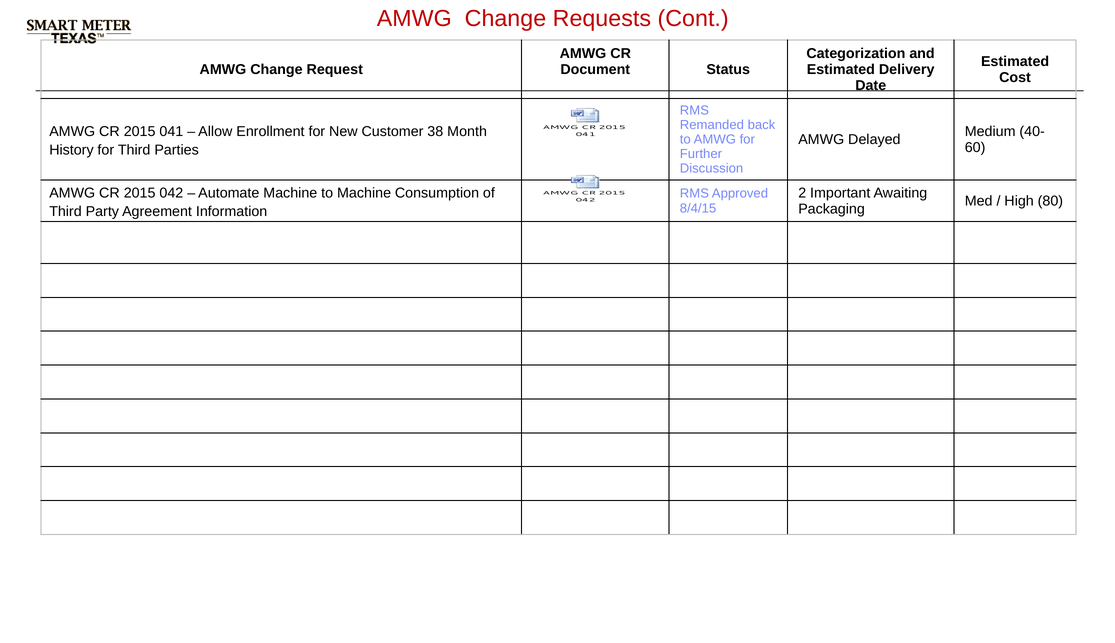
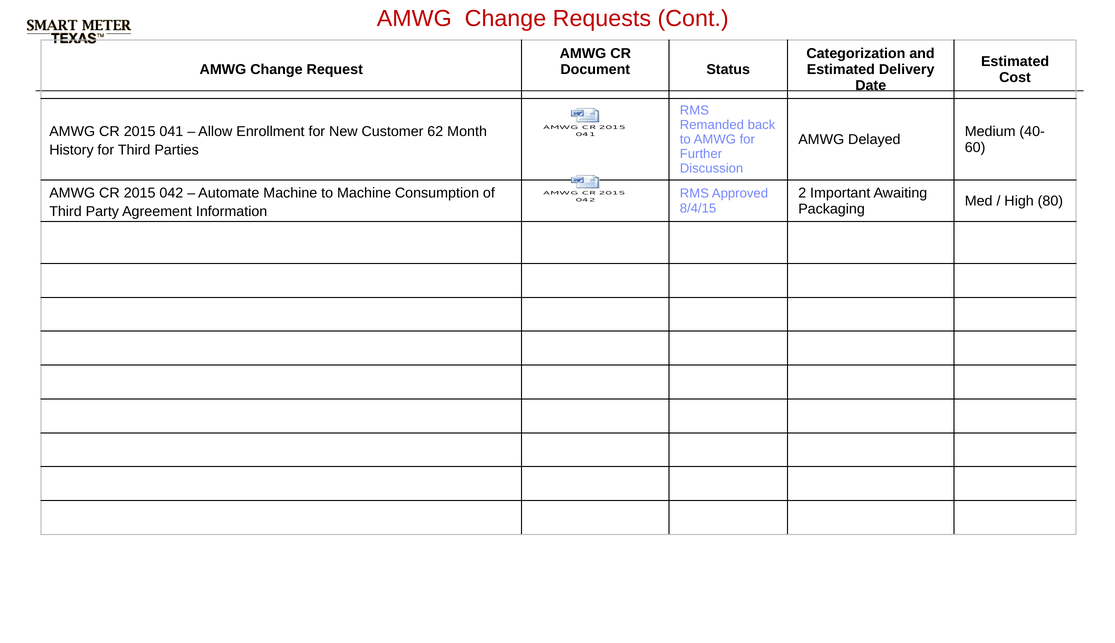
38: 38 -> 62
